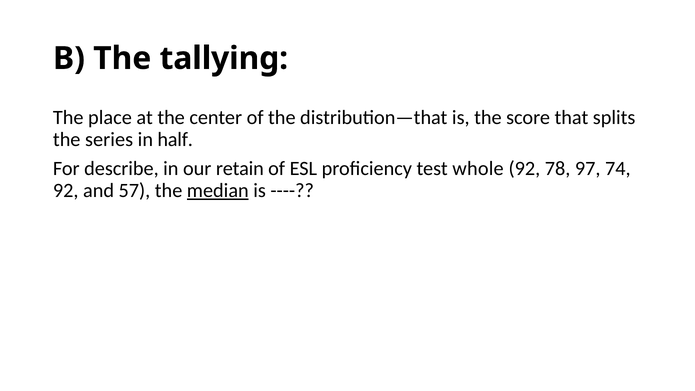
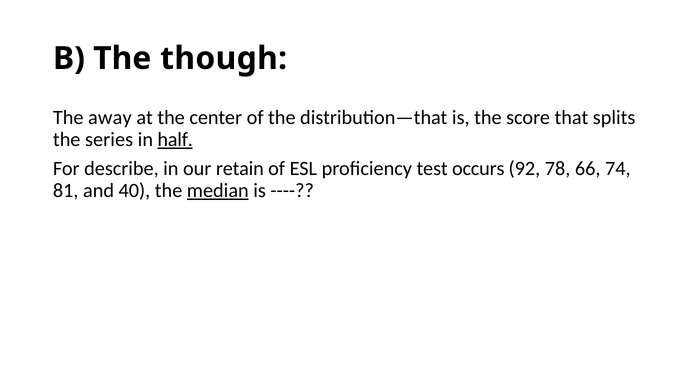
tallying: tallying -> though
place: place -> away
half underline: none -> present
whole: whole -> occurs
97: 97 -> 66
92 at (66, 190): 92 -> 81
57: 57 -> 40
